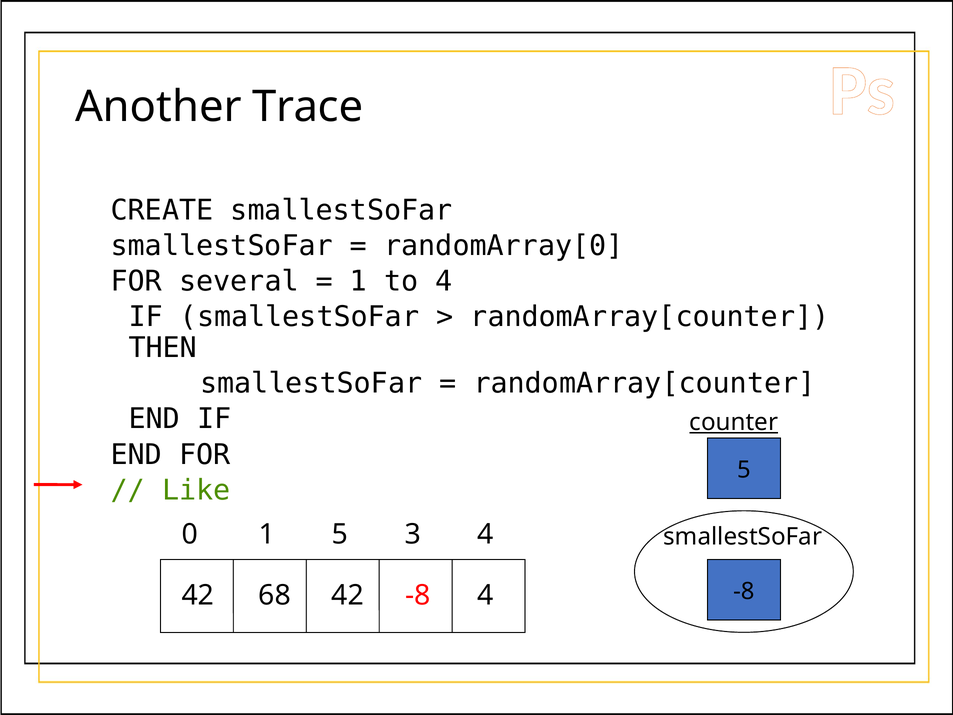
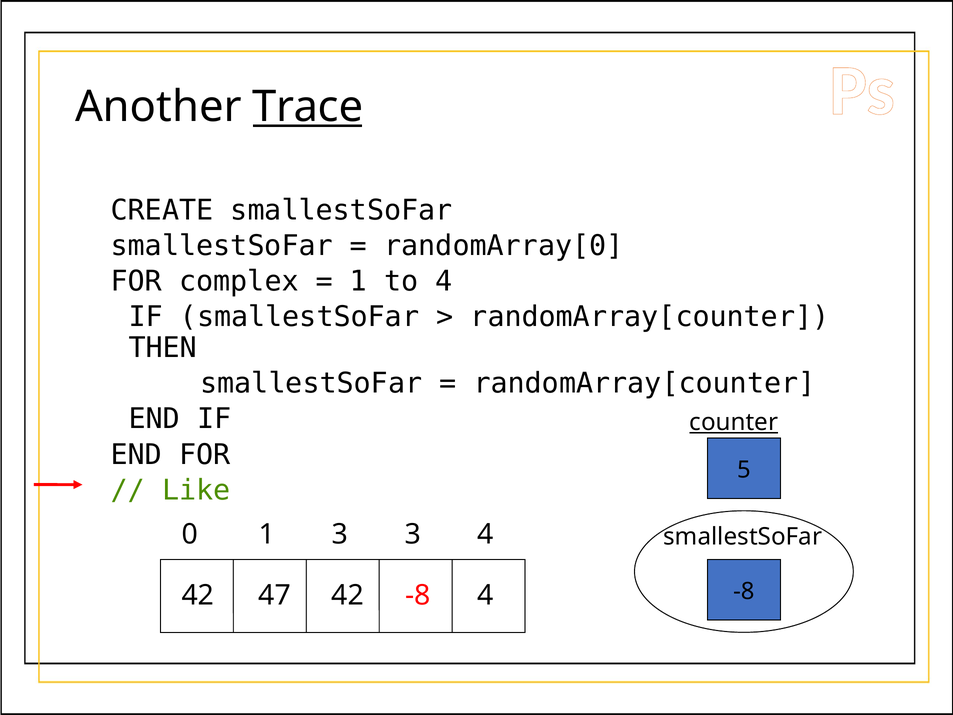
Trace underline: none -> present
several: several -> complex
1 5: 5 -> 3
68: 68 -> 47
